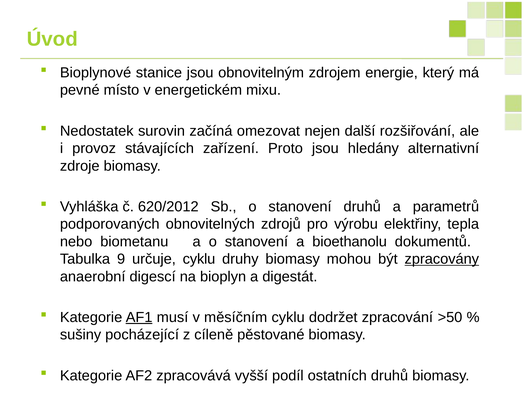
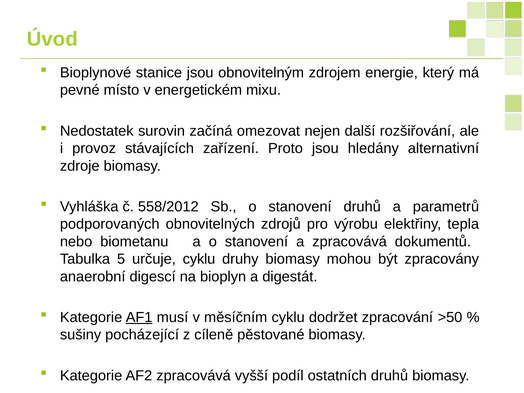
620/2012: 620/2012 -> 558/2012
a bioethanolu: bioethanolu -> zpracovává
9: 9 -> 5
zpracovány underline: present -> none
